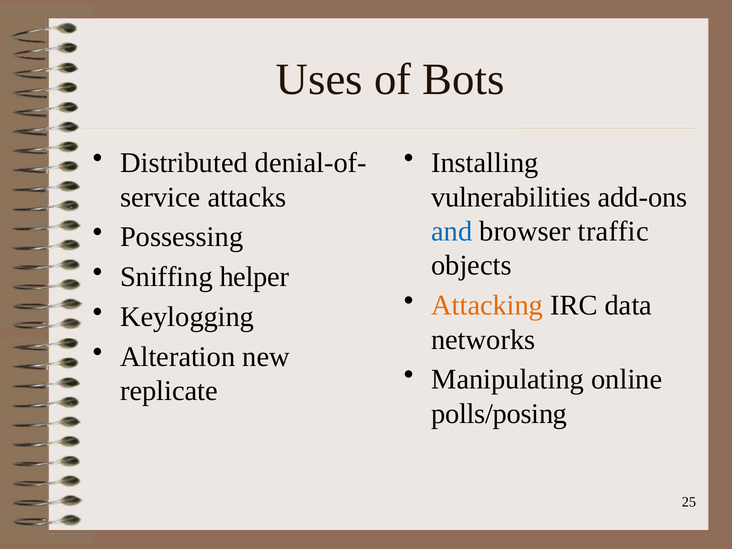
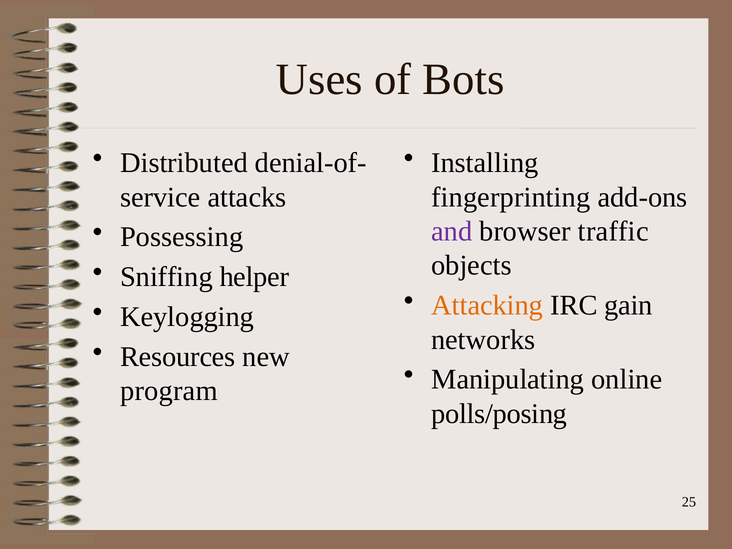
vulnerabilities: vulnerabilities -> fingerprinting
and colour: blue -> purple
data: data -> gain
Alteration: Alteration -> Resources
replicate: replicate -> program
